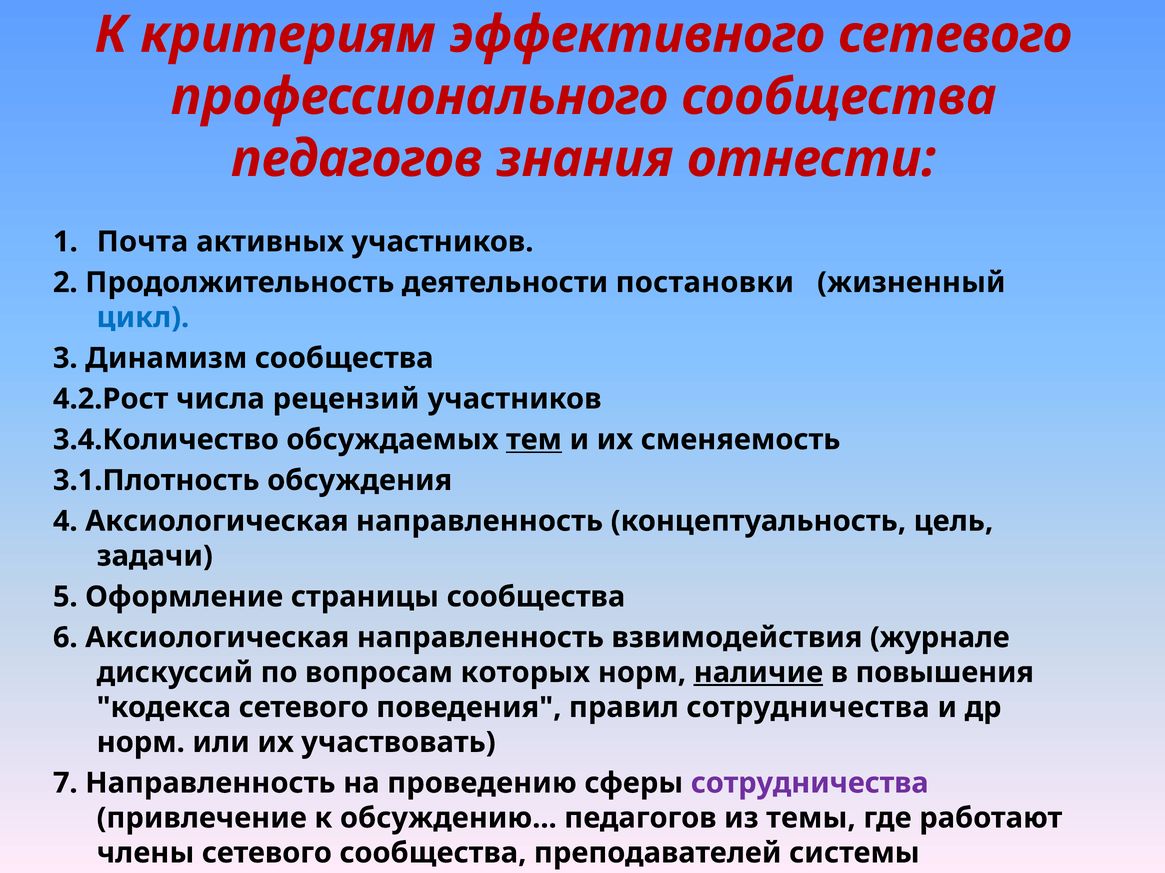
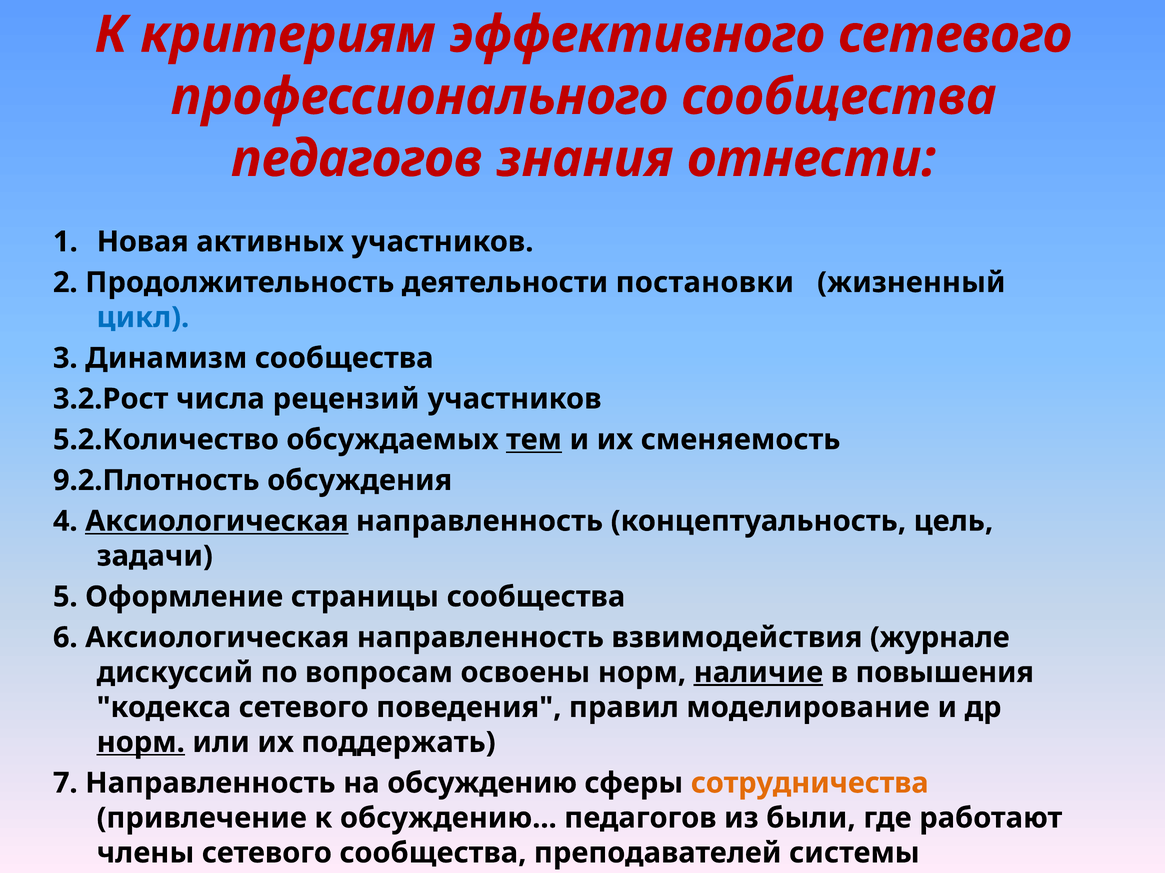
Почта: Почта -> Новая
4.2.Рост: 4.2.Рост -> 3.2.Рост
3.4.Количество: 3.4.Количество -> 5.2.Количество
3.1.Плотность: 3.1.Плотность -> 9.2.Плотность
Аксиологическая at (217, 522) underline: none -> present
которых: которых -> освоены
правил сотрудничества: сотрудничества -> моделирование
норм at (141, 743) underline: none -> present
участвовать: участвовать -> поддержать
на проведению: проведению -> обсуждению
сотрудничества at (810, 784) colour: purple -> orange
темы: темы -> были
